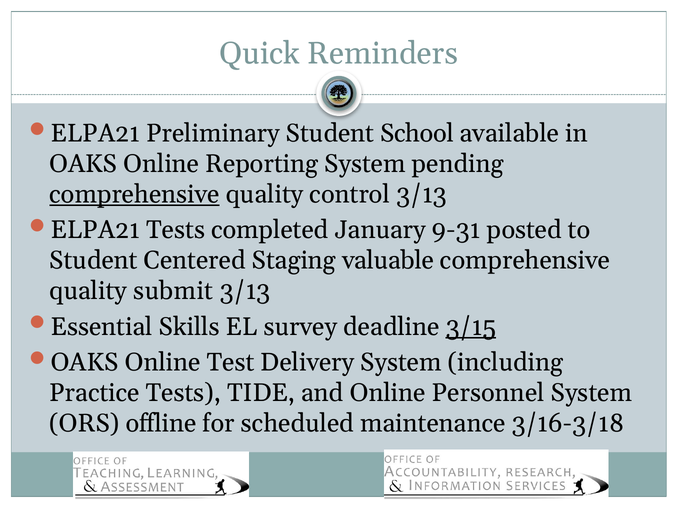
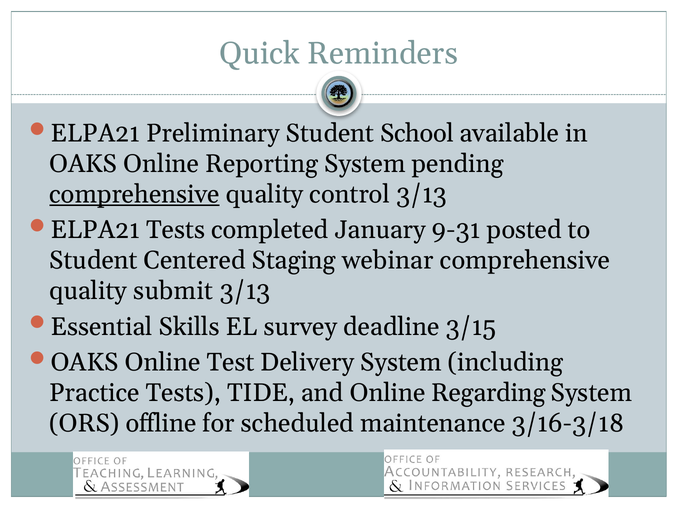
valuable: valuable -> webinar
3/15 underline: present -> none
Personnel: Personnel -> Regarding
